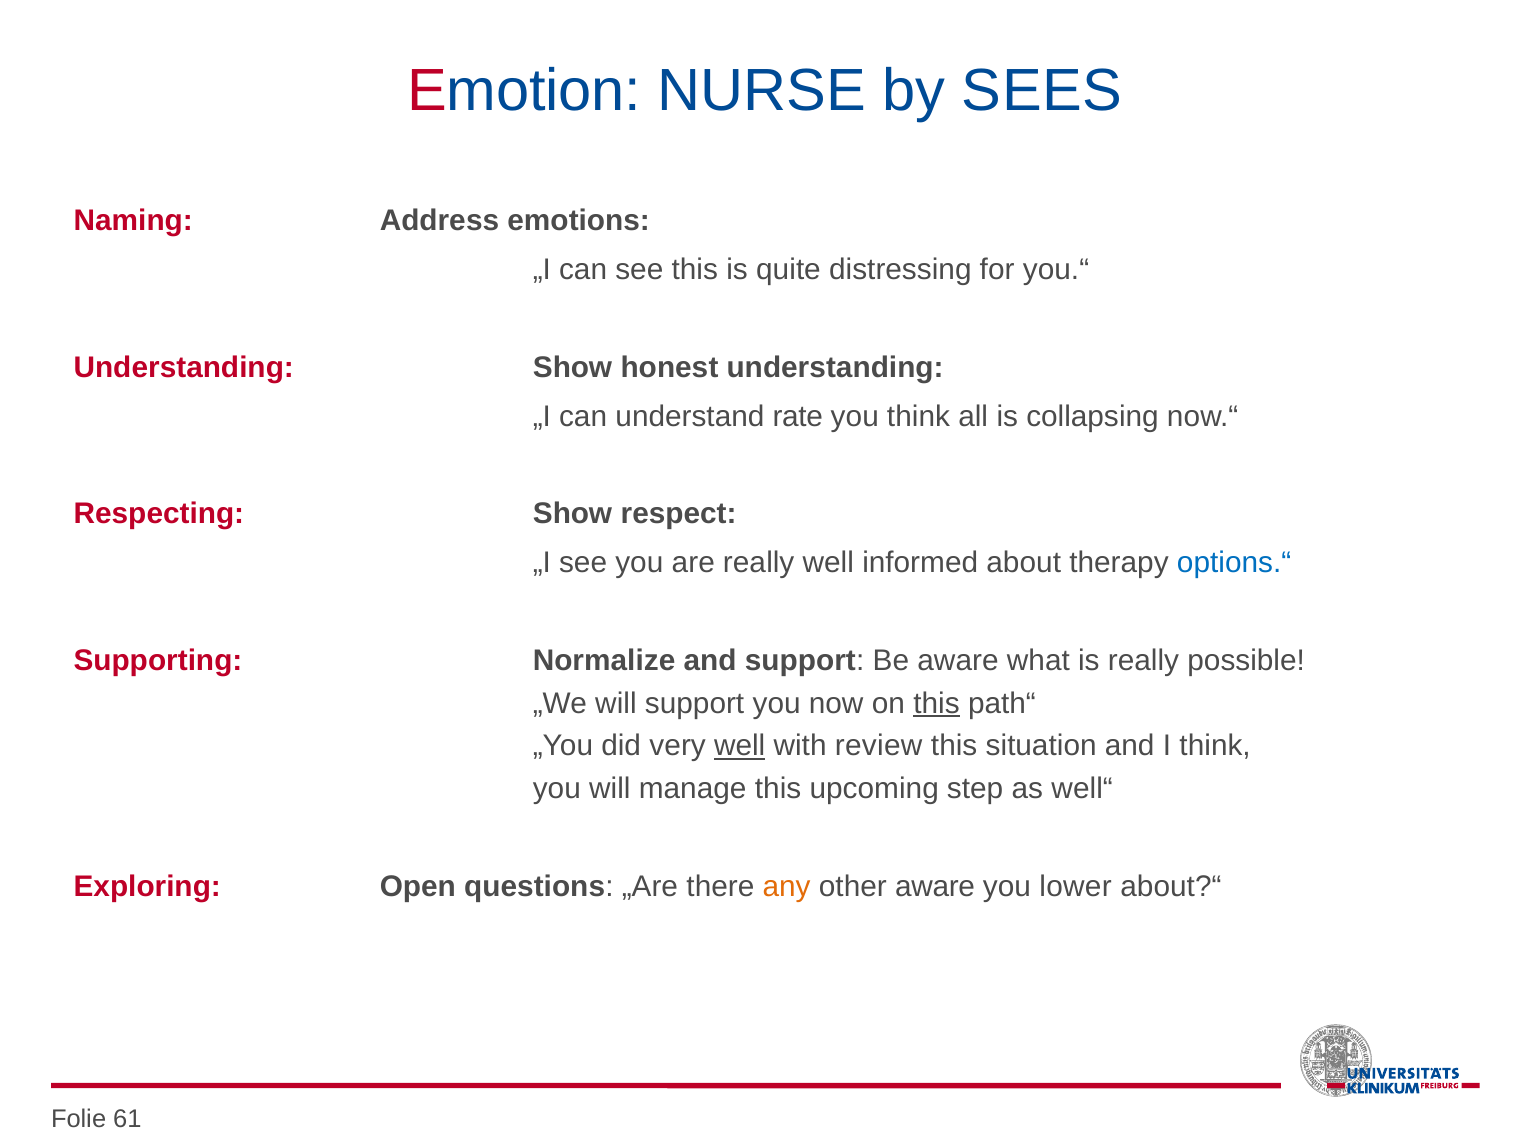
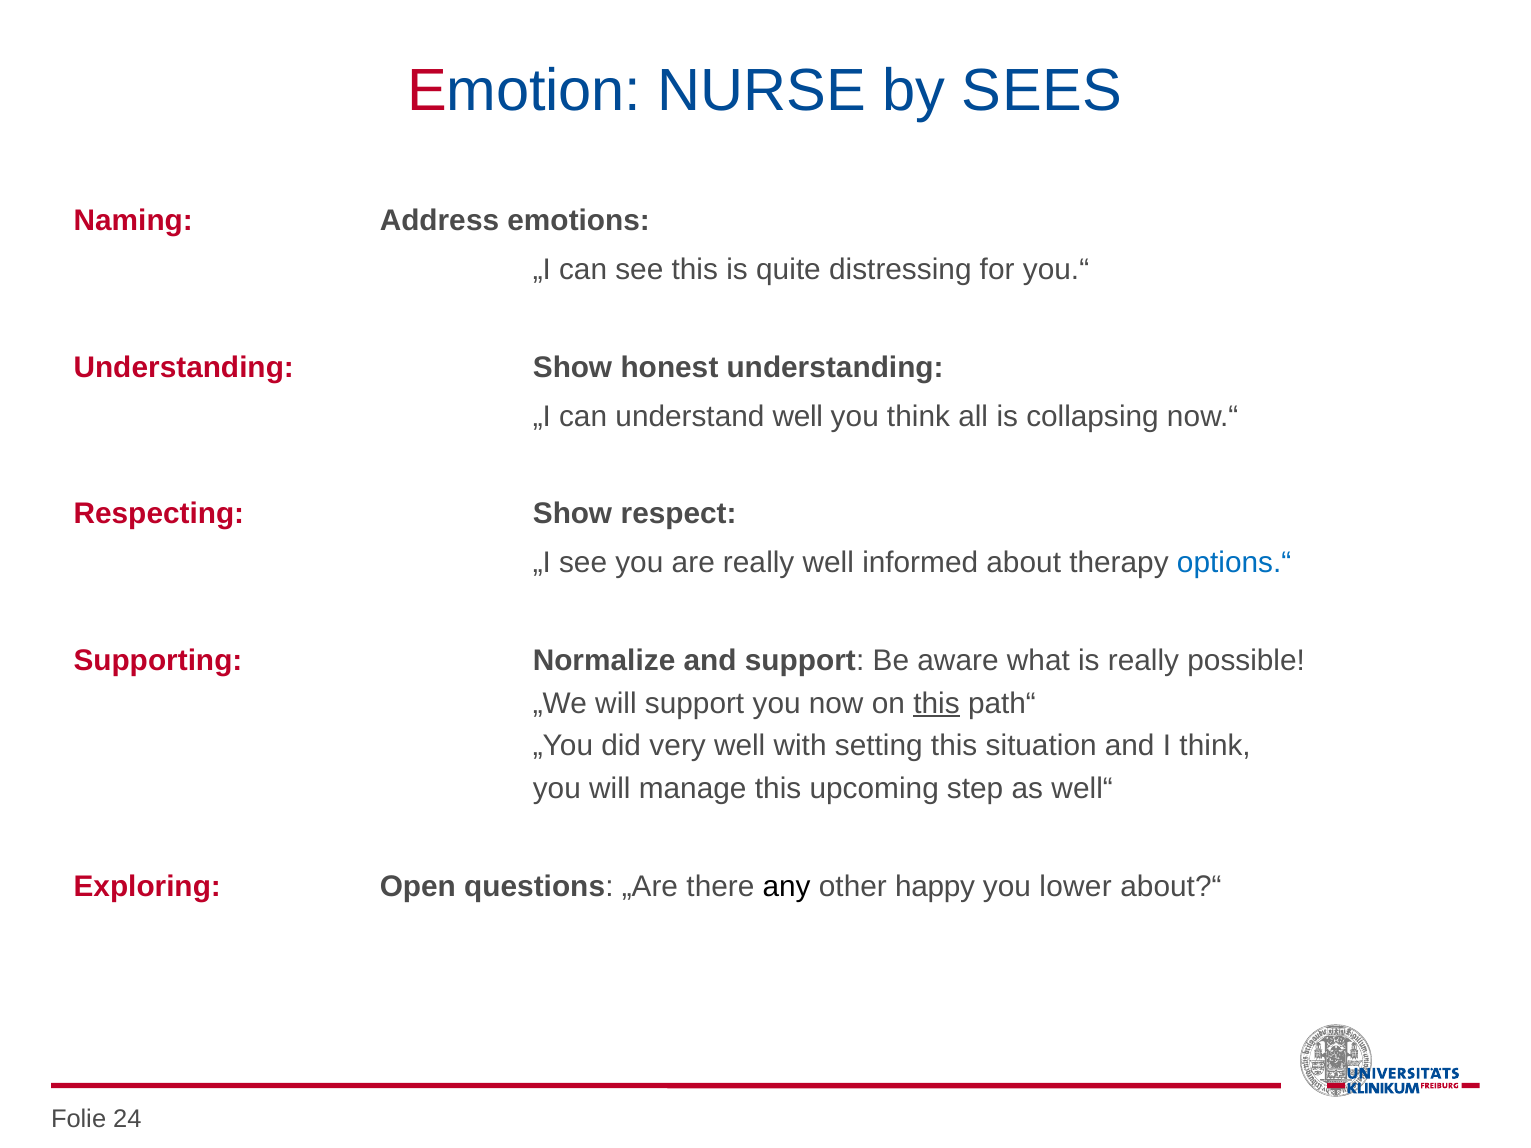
understand rate: rate -> well
well at (740, 746) underline: present -> none
review: review -> setting
any colour: orange -> black
other aware: aware -> happy
61: 61 -> 24
